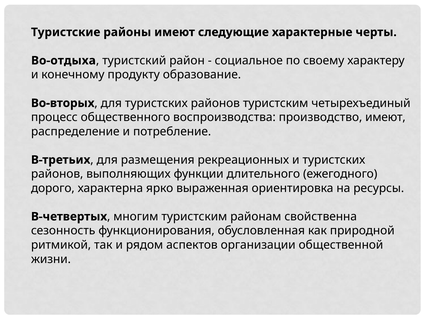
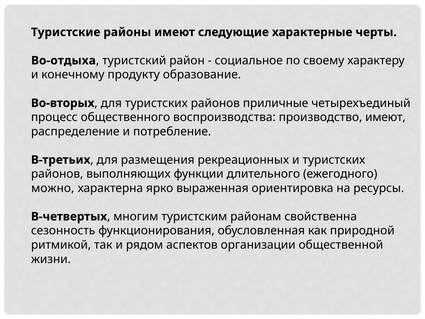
районов туристским: туристским -> приличные
дорого: дорого -> можно
